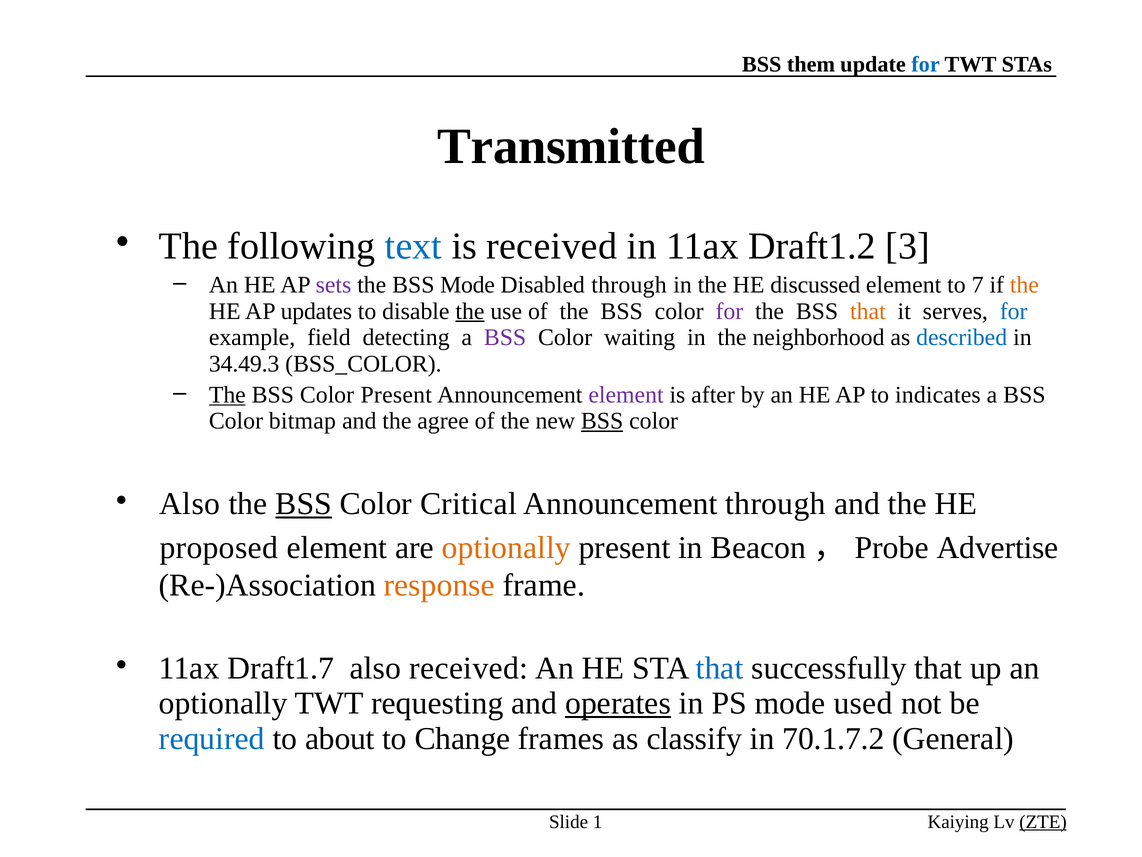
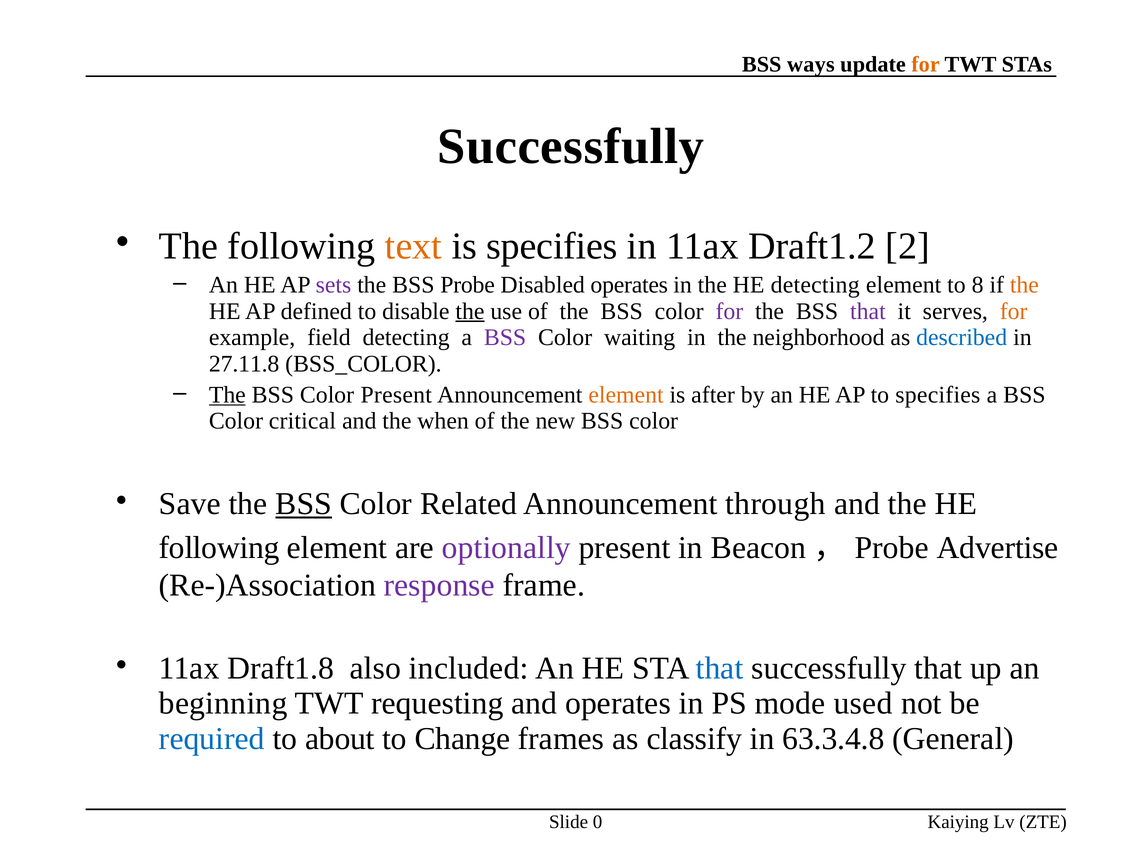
them: them -> ways
for at (926, 64) colour: blue -> orange
Transmitted at (571, 146): Transmitted -> Successfully
text colour: blue -> orange
is received: received -> specifies
3: 3 -> 2
BSS Mode: Mode -> Probe
Disabled through: through -> operates
HE discussed: discussed -> detecting
7: 7 -> 8
updates: updates -> defined
that at (868, 311) colour: orange -> purple
for at (1014, 311) colour: blue -> orange
34.49.3: 34.49.3 -> 27.11.8
element at (626, 395) colour: purple -> orange
to indicates: indicates -> specifies
bitmap: bitmap -> critical
agree: agree -> when
BSS at (602, 421) underline: present -> none
Also at (190, 504): Also -> Save
Critical: Critical -> Related
proposed at (219, 547): proposed -> following
optionally at (506, 547) colour: orange -> purple
response colour: orange -> purple
Draft1.7: Draft1.7 -> Draft1.8
also received: received -> included
optionally at (223, 703): optionally -> beginning
operates at (618, 703) underline: present -> none
70.1.7.2: 70.1.7.2 -> 63.3.4.8
1: 1 -> 0
ZTE underline: present -> none
